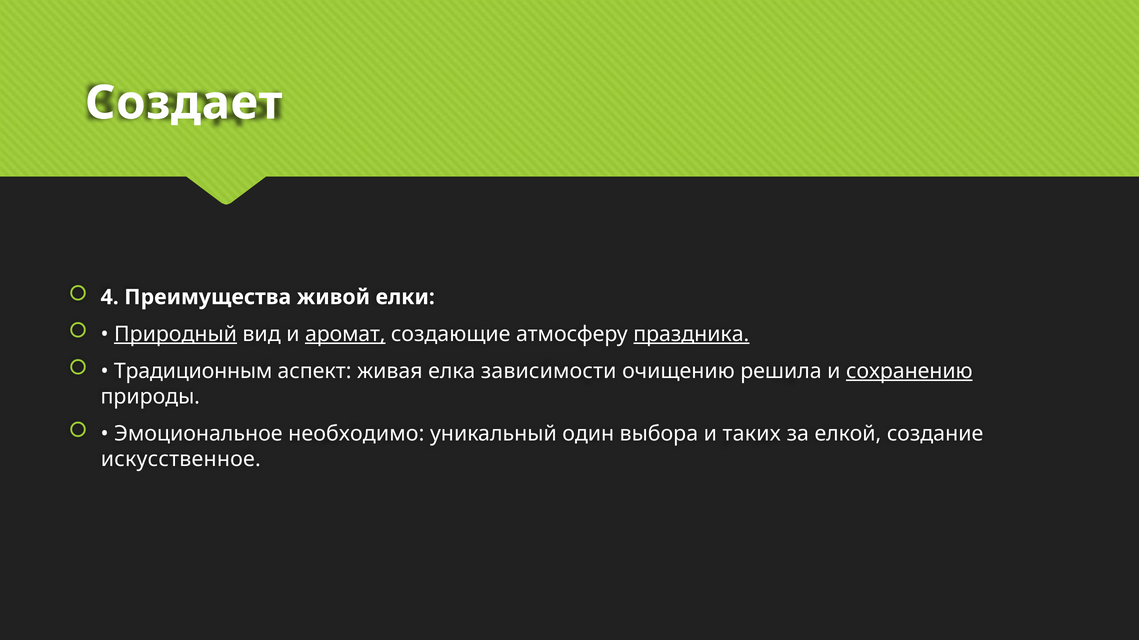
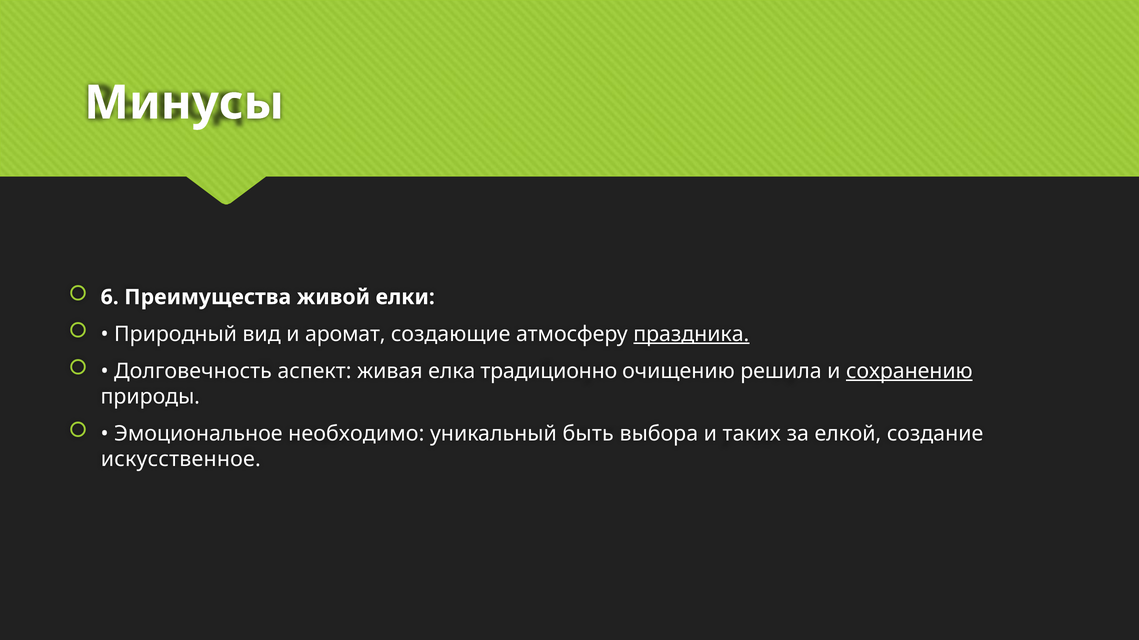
Создает: Создает -> Минусы
4: 4 -> 6
Природный underline: present -> none
аромат underline: present -> none
Традиционным: Традиционным -> Долговечность
зависимости: зависимости -> традиционно
один: один -> быть
